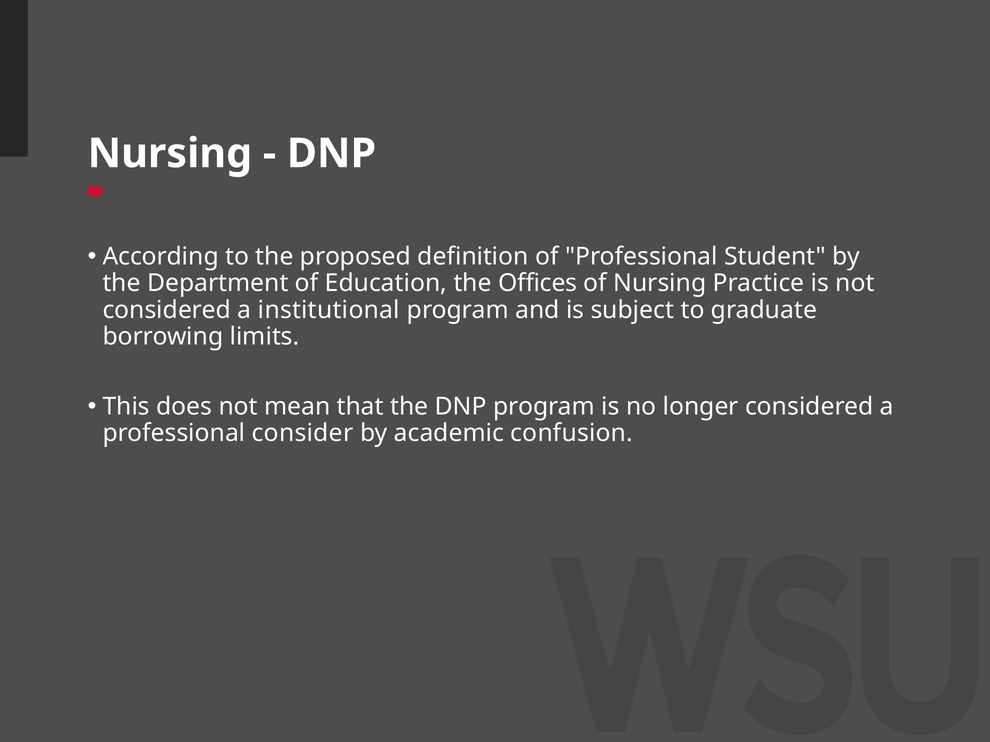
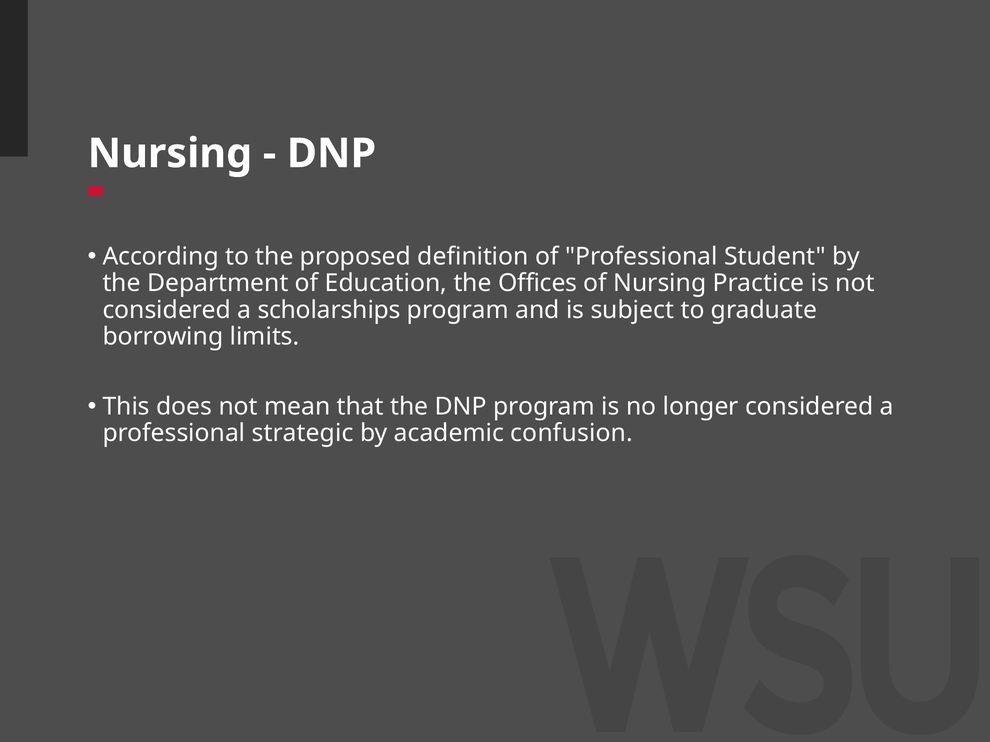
institutional: institutional -> scholarships
consider: consider -> strategic
